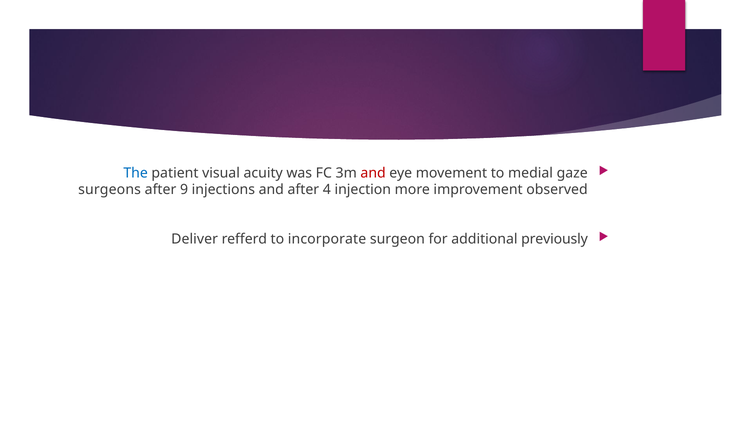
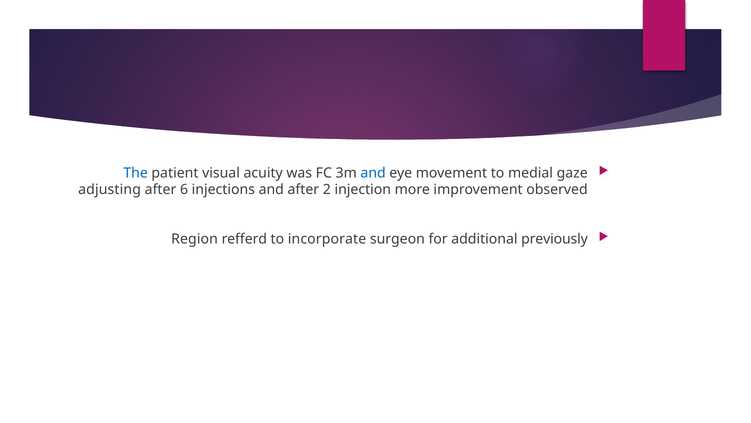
and at (373, 173) colour: red -> blue
surgeons: surgeons -> adjusting
9: 9 -> 6
4: 4 -> 2
Deliver: Deliver -> Region
